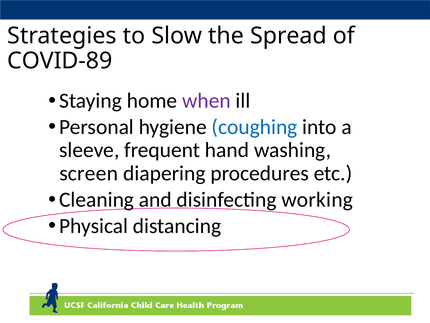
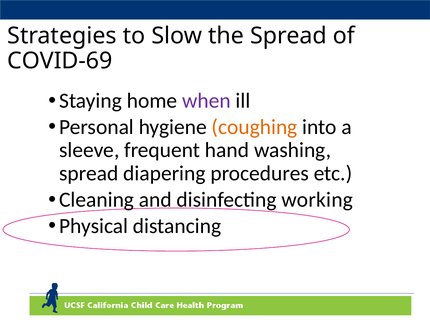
COVID-89: COVID-89 -> COVID-69
coughing colour: blue -> orange
screen at (89, 173): screen -> spread
